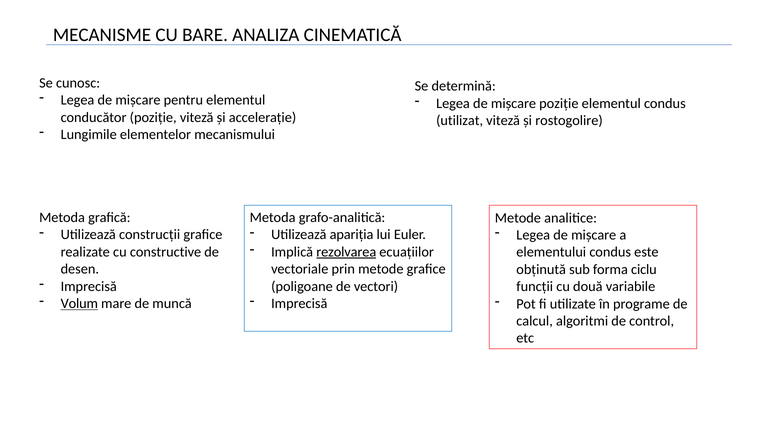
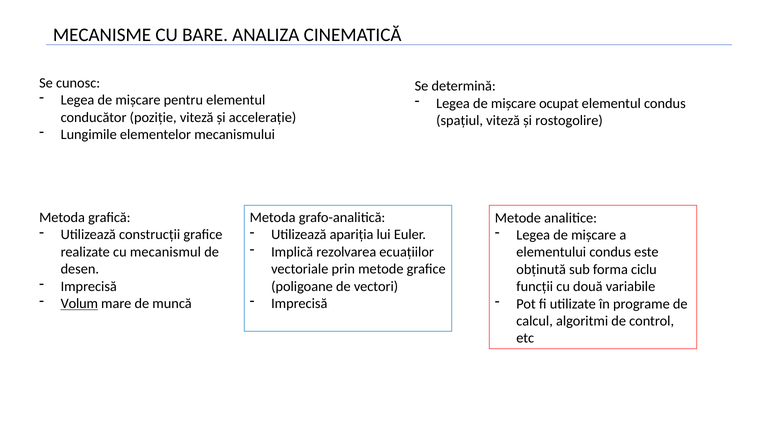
mișcare poziție: poziție -> ocupat
utilizat: utilizat -> spațiul
rezolvarea underline: present -> none
constructive: constructive -> mecanismul
